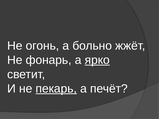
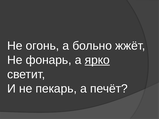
пекарь underline: present -> none
